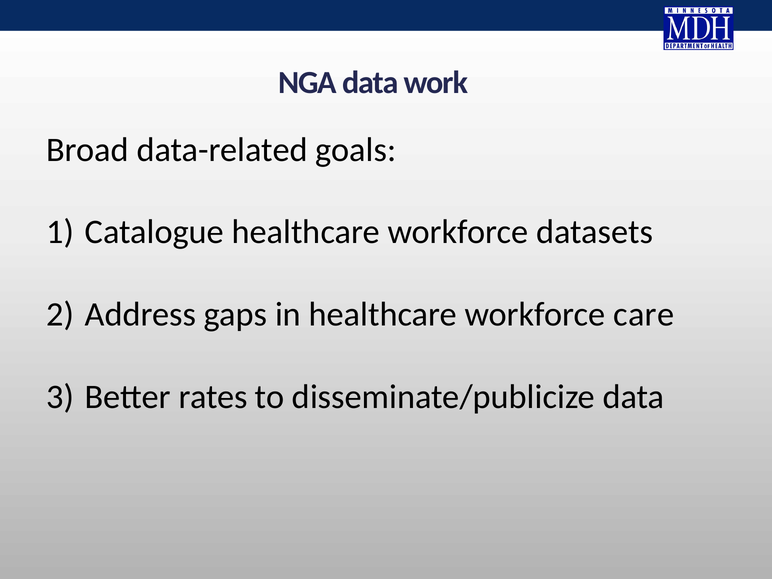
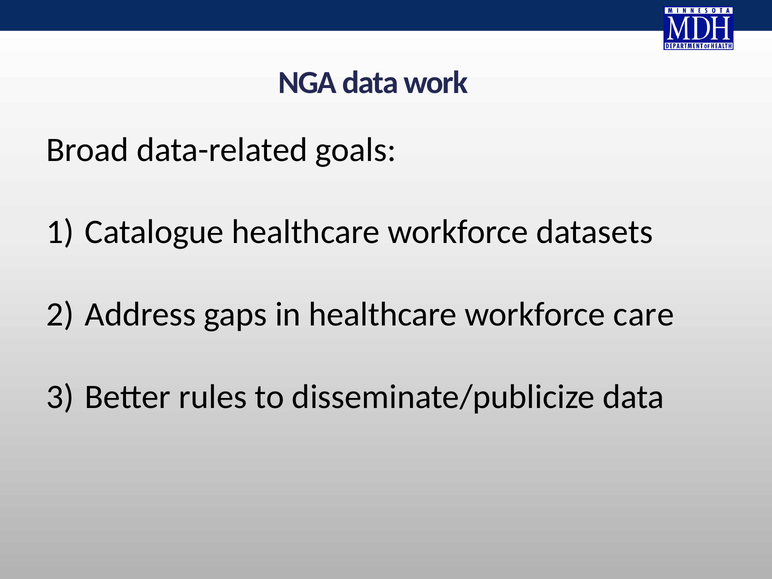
rates: rates -> rules
